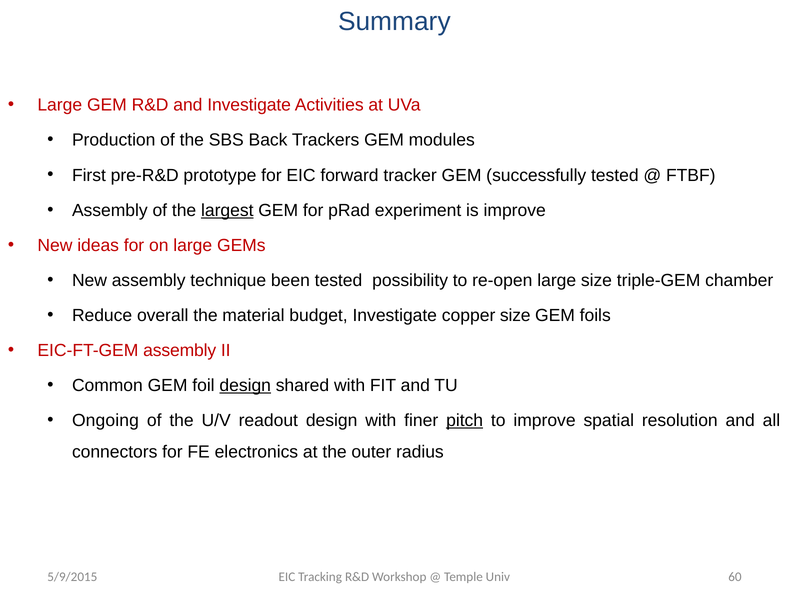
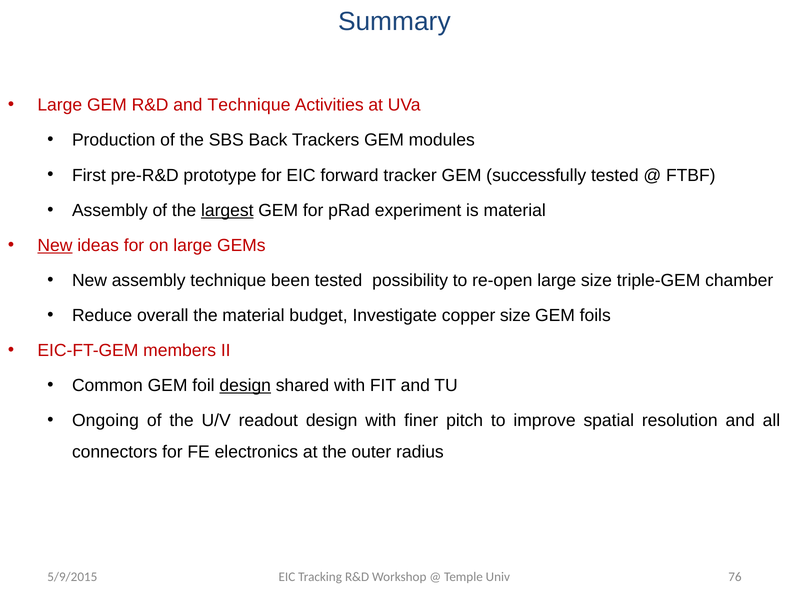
and Investigate: Investigate -> Technique
is improve: improve -> material
New at (55, 245) underline: none -> present
EIC-FT-GEM assembly: assembly -> members
pitch underline: present -> none
60: 60 -> 76
